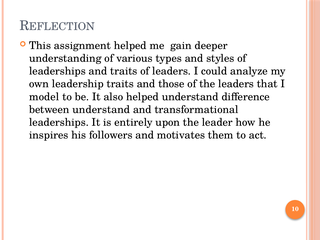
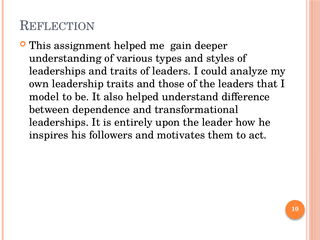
between understand: understand -> dependence
